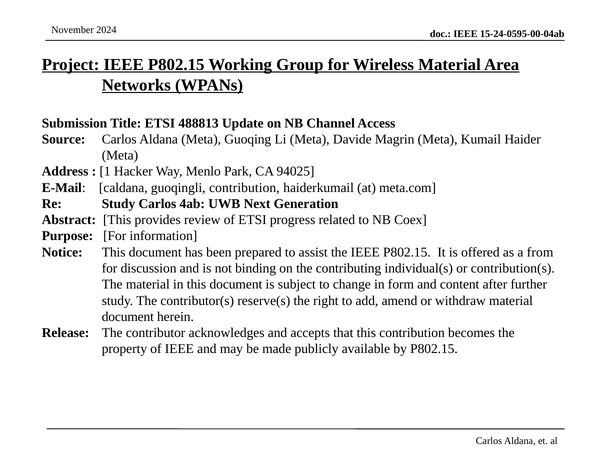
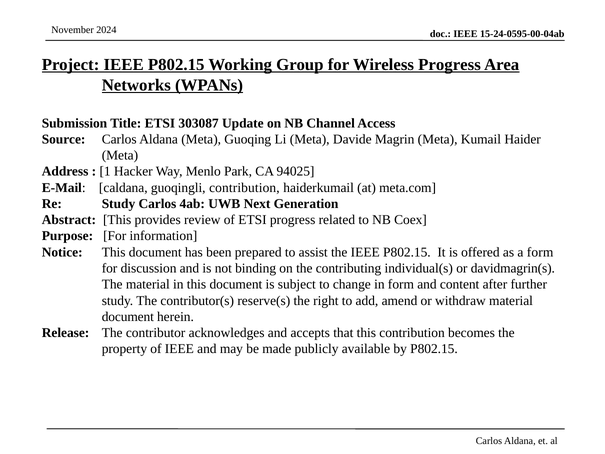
Wireless Material: Material -> Progress
488813: 488813 -> 303087
a from: from -> form
contribution(s: contribution(s -> davidmagrin(s
